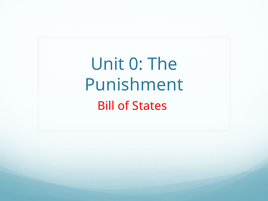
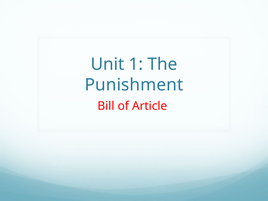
0: 0 -> 1
States: States -> Article
